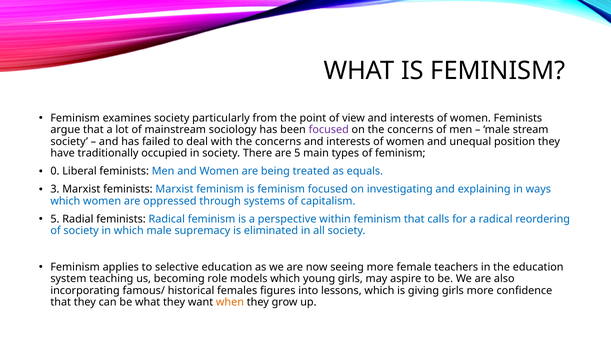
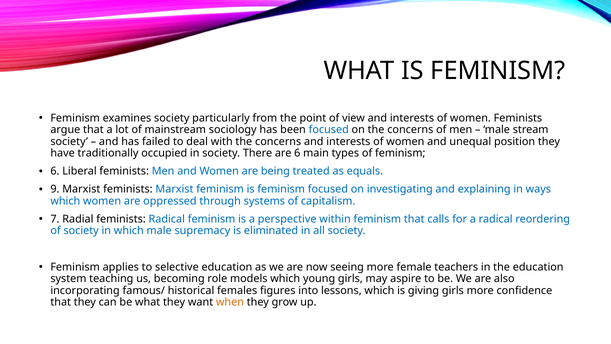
focused at (329, 130) colour: purple -> blue
are 5: 5 -> 6
0 at (55, 171): 0 -> 6
3: 3 -> 9
5 at (55, 219): 5 -> 7
